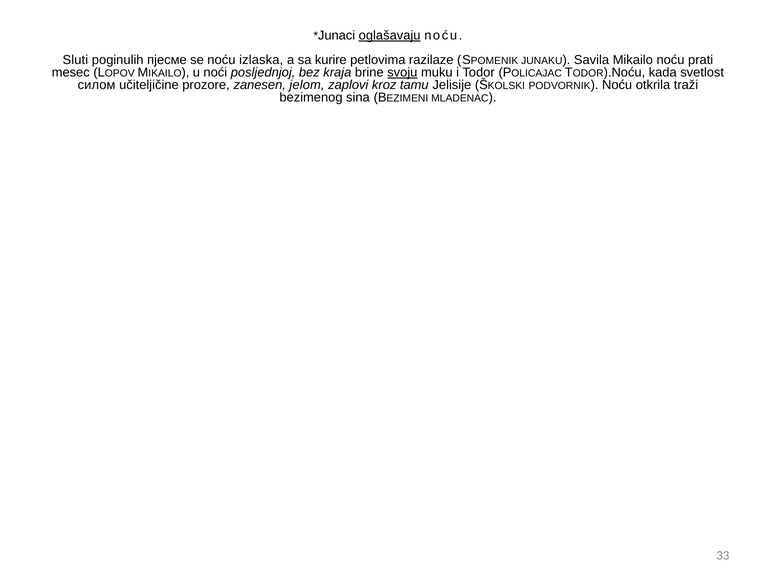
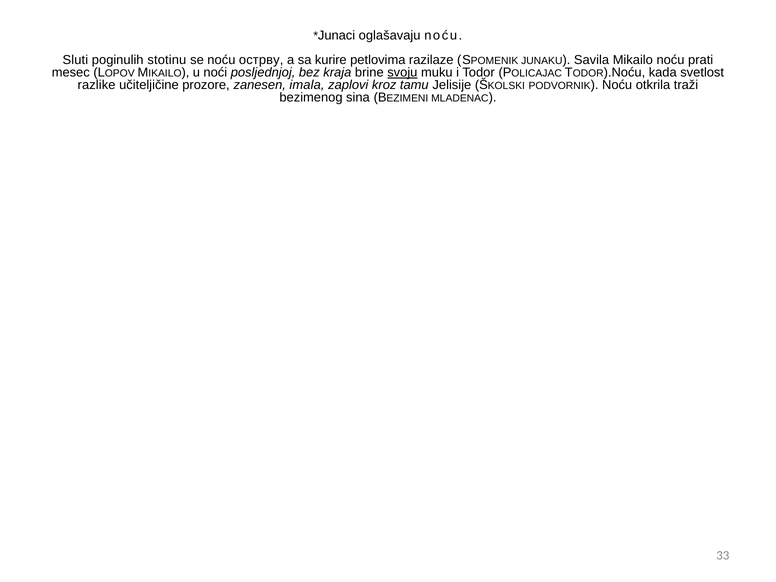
oglašavaju underline: present -> none
пјесме: пјесме -> stotinu
izlaska: izlaska -> острву
силом: силом -> razlike
jelom: jelom -> imala
